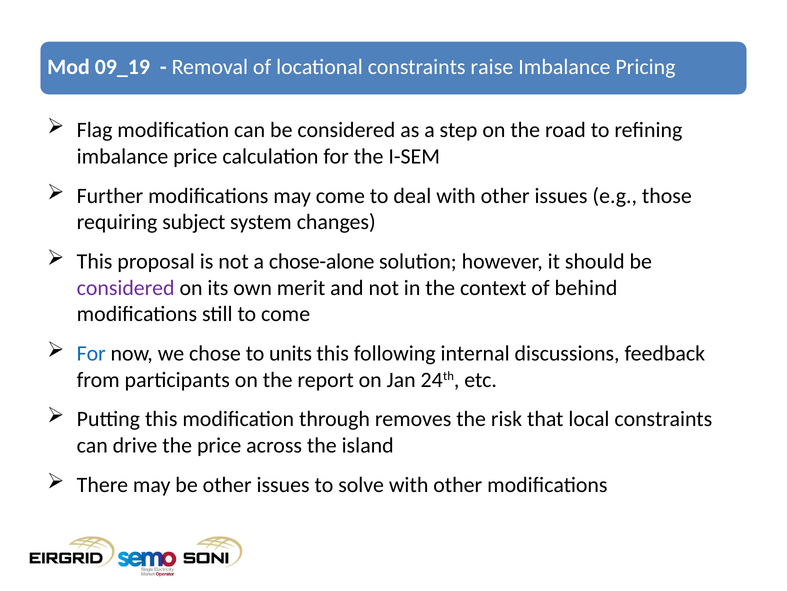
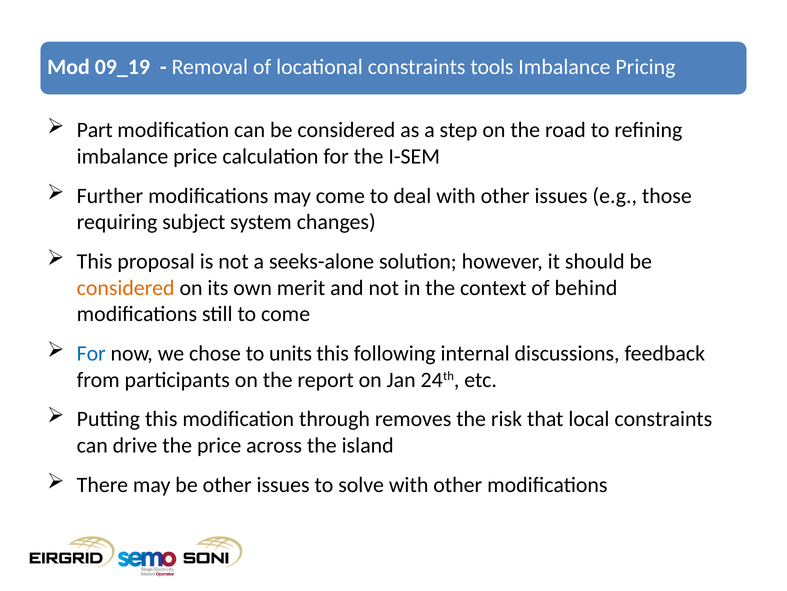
raise: raise -> tools
Flag: Flag -> Part
chose-alone: chose-alone -> seeks-alone
considered at (126, 288) colour: purple -> orange
